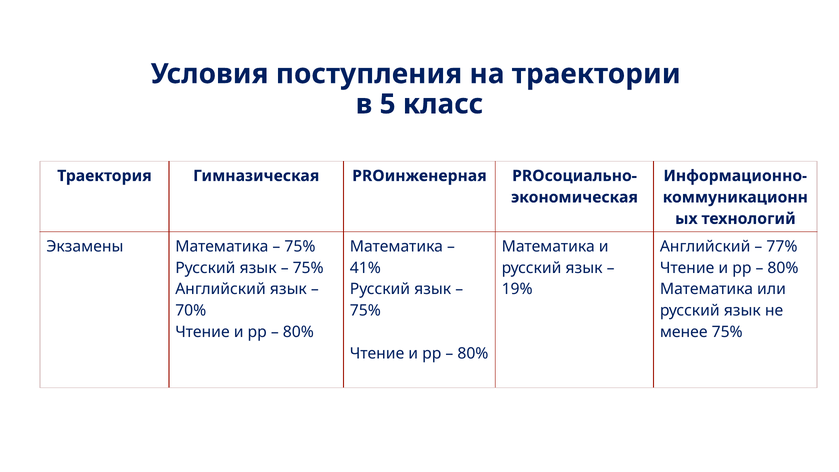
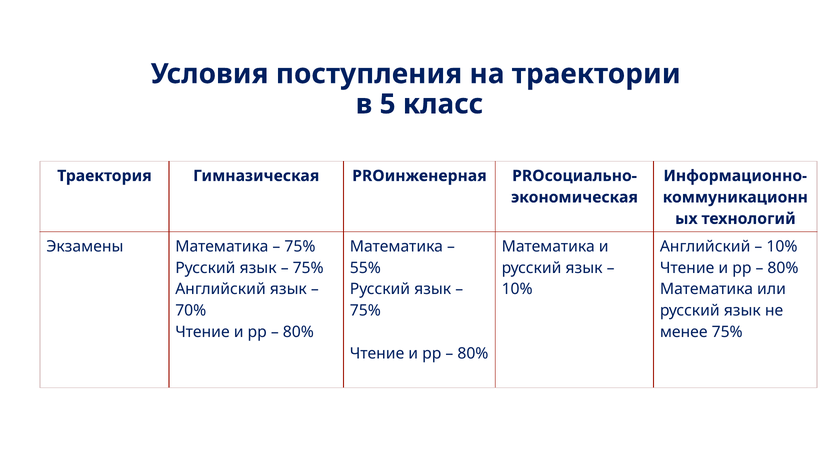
77% at (782, 246): 77% -> 10%
41%: 41% -> 55%
19% at (517, 289): 19% -> 10%
